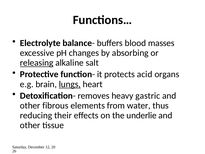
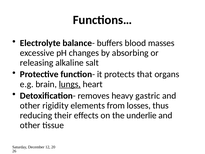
releasing underline: present -> none
acid: acid -> that
fibrous: fibrous -> rigidity
water: water -> losses
